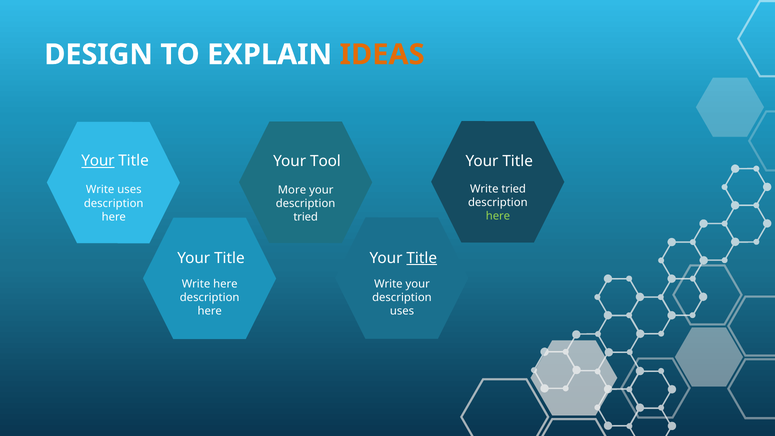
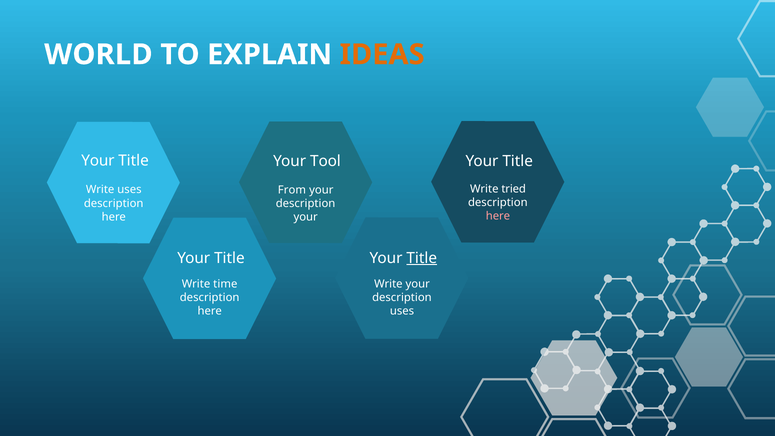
DESIGN: DESIGN -> WORLD
Your at (98, 161) underline: present -> none
More: More -> From
here at (498, 216) colour: light green -> pink
tried at (306, 217): tried -> your
Write here: here -> time
